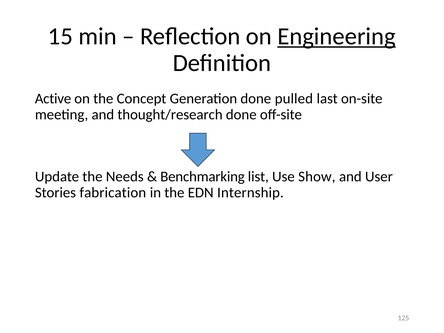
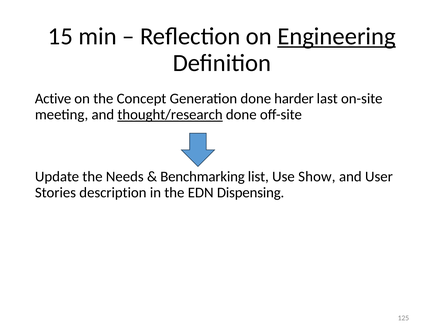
pulled: pulled -> harder
thought/research underline: none -> present
fabrication: fabrication -> description
Internship: Internship -> Dispensing
